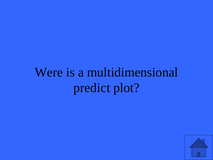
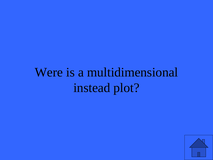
predict: predict -> instead
